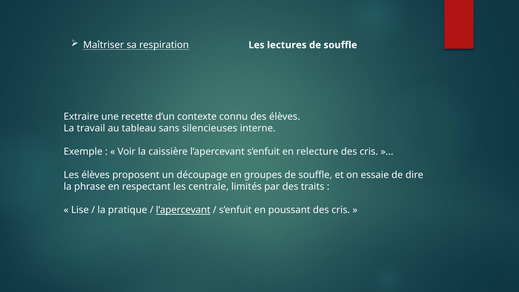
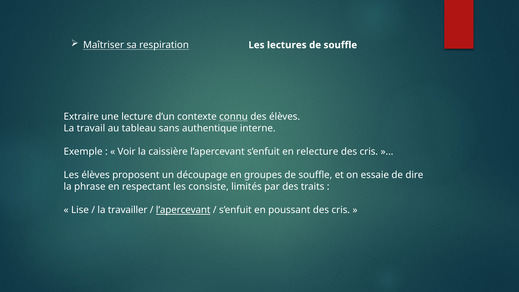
recette: recette -> lecture
connu underline: none -> present
silencieuses: silencieuses -> authentique
centrale: centrale -> consiste
pratique: pratique -> travailler
